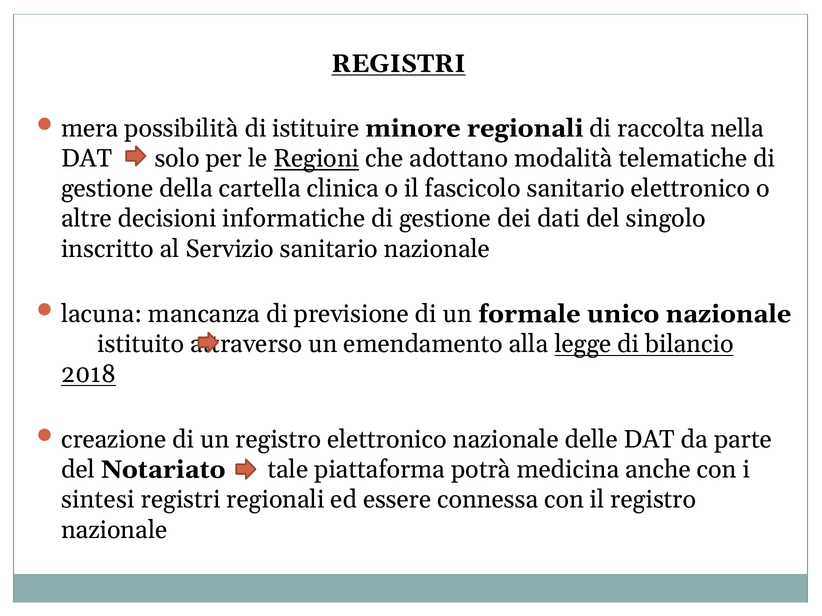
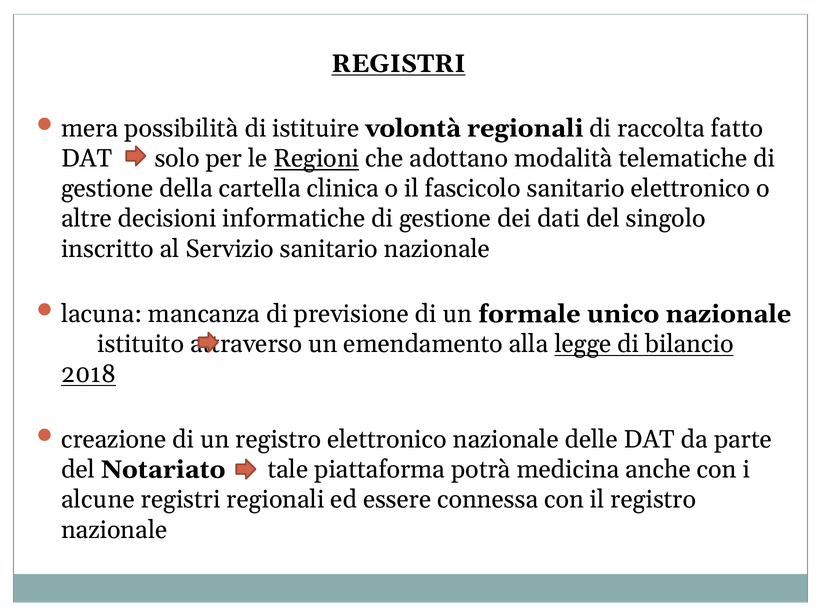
minore: minore -> volontà
nella: nella -> fatto
sintesi: sintesi -> alcune
